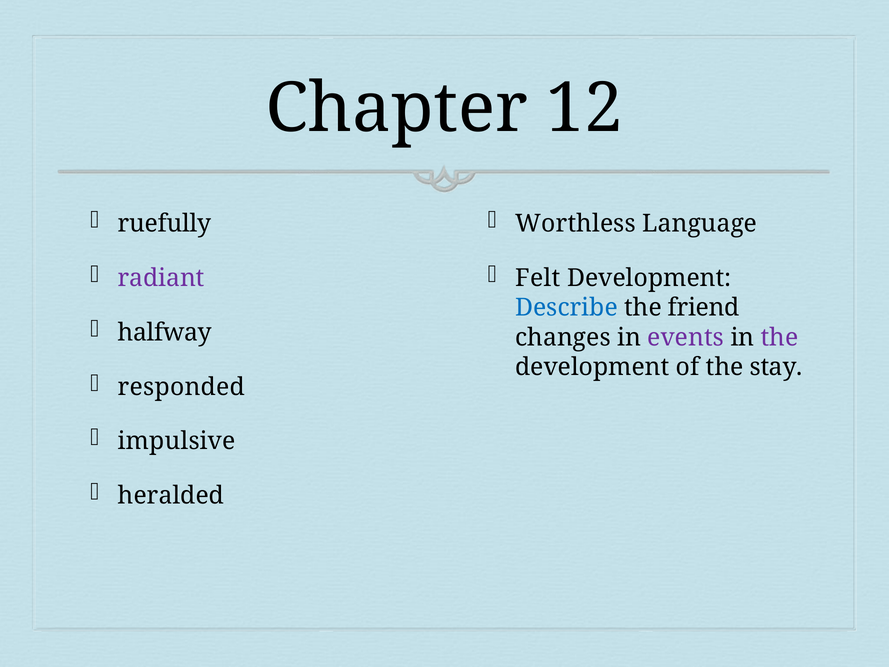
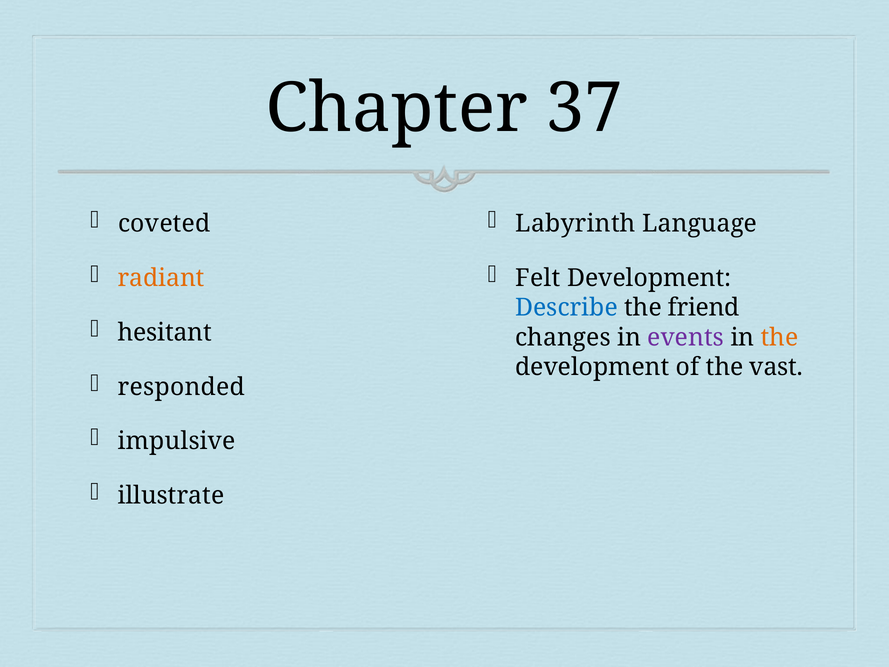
12: 12 -> 37
ruefully: ruefully -> coveted
Worthless: Worthless -> Labyrinth
radiant colour: purple -> orange
halfway: halfway -> hesitant
the at (780, 337) colour: purple -> orange
stay: stay -> vast
heralded: heralded -> illustrate
